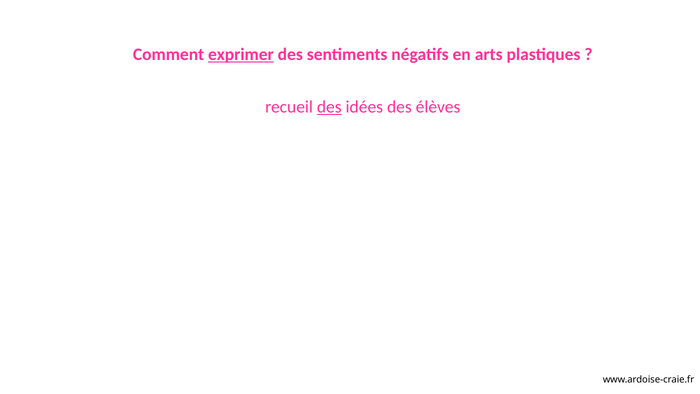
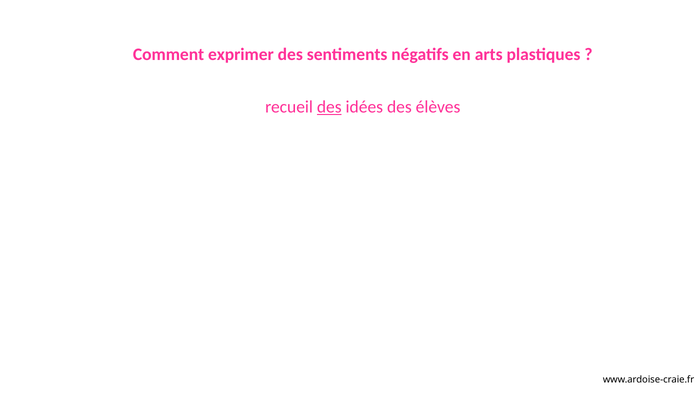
exprimer underline: present -> none
